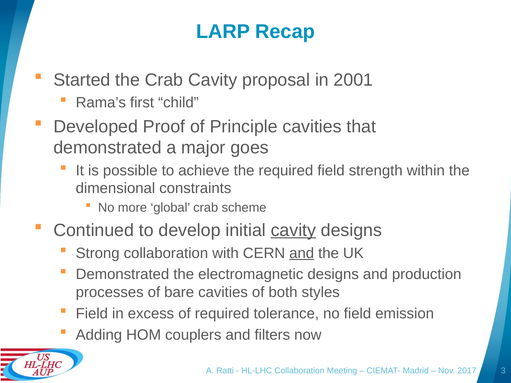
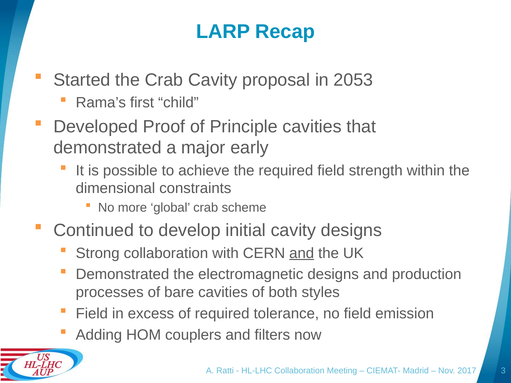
2001: 2001 -> 2053
goes: goes -> early
cavity at (293, 230) underline: present -> none
